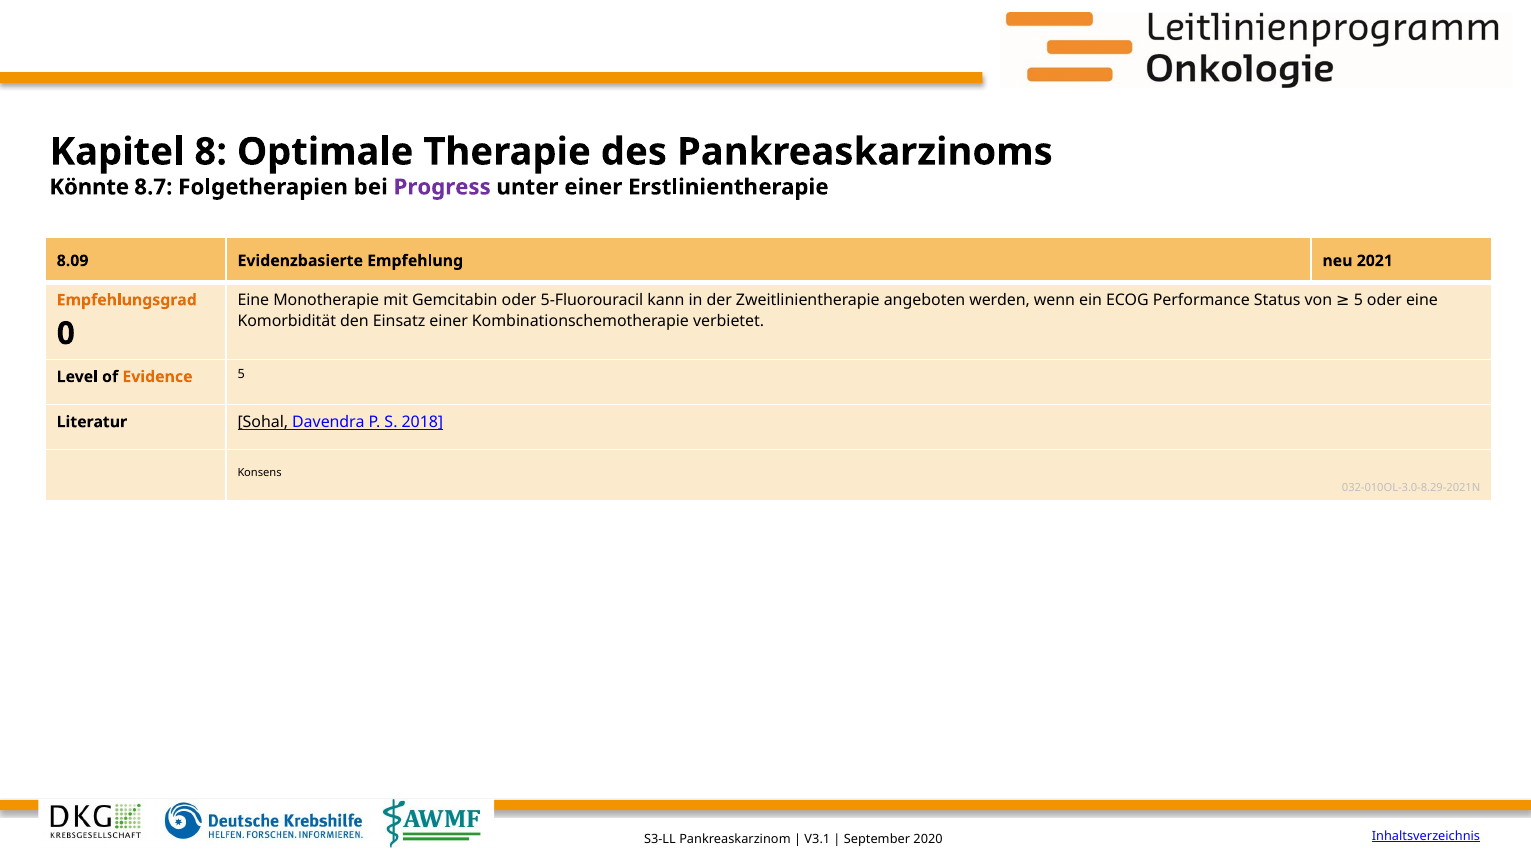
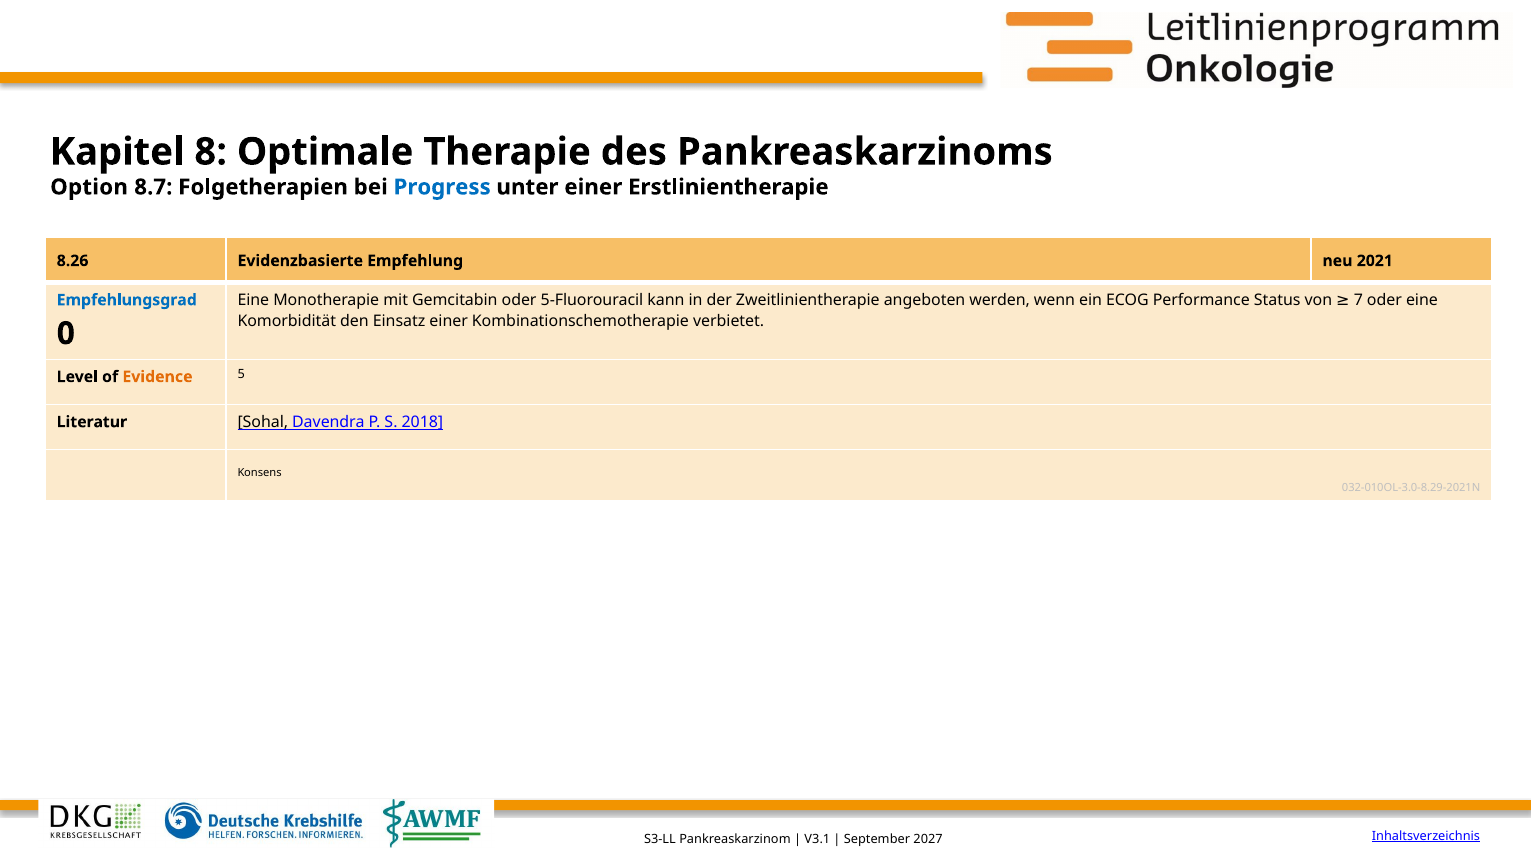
Könnte: Könnte -> Option
Progress colour: purple -> blue
8.09: 8.09 -> 8.26
von 5: 5 -> 7
Empfehlungsgrad colour: orange -> blue
2020: 2020 -> 2027
